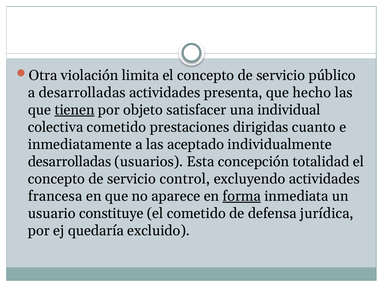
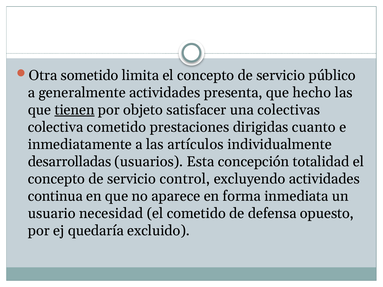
violación: violación -> sometido
a desarrolladas: desarrolladas -> generalmente
individual: individual -> colectivas
aceptado: aceptado -> artículos
francesa: francesa -> continua
forma underline: present -> none
constituye: constituye -> necesidad
jurídica: jurídica -> opuesto
